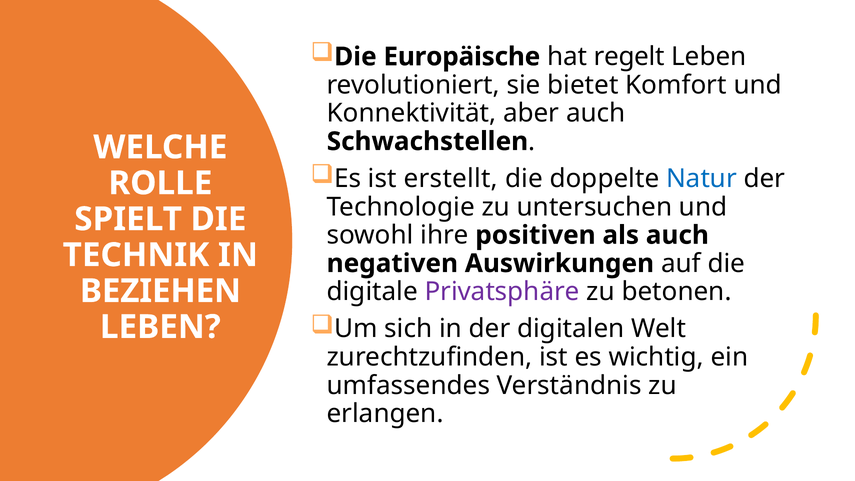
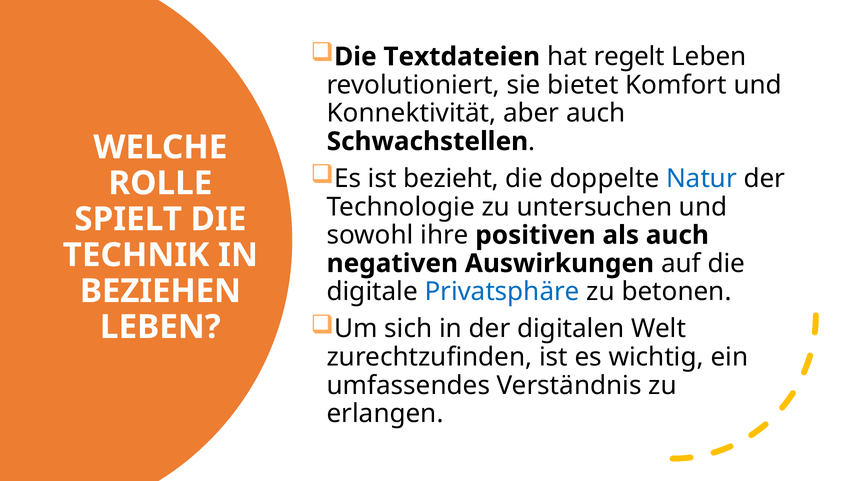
Europäische: Europäische -> Textdateien
erstellt: erstellt -> bezieht
Privatsphäre colour: purple -> blue
